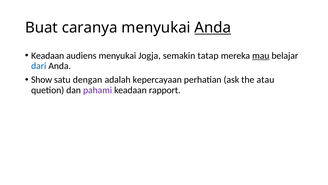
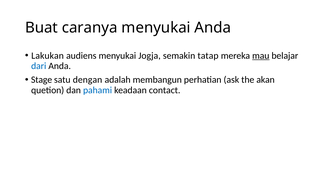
Anda at (213, 28) underline: present -> none
Keadaan at (48, 55): Keadaan -> Lakukan
Show: Show -> Stage
kepercayaan: kepercayaan -> membangun
atau: atau -> akan
pahami colour: purple -> blue
rapport: rapport -> contact
